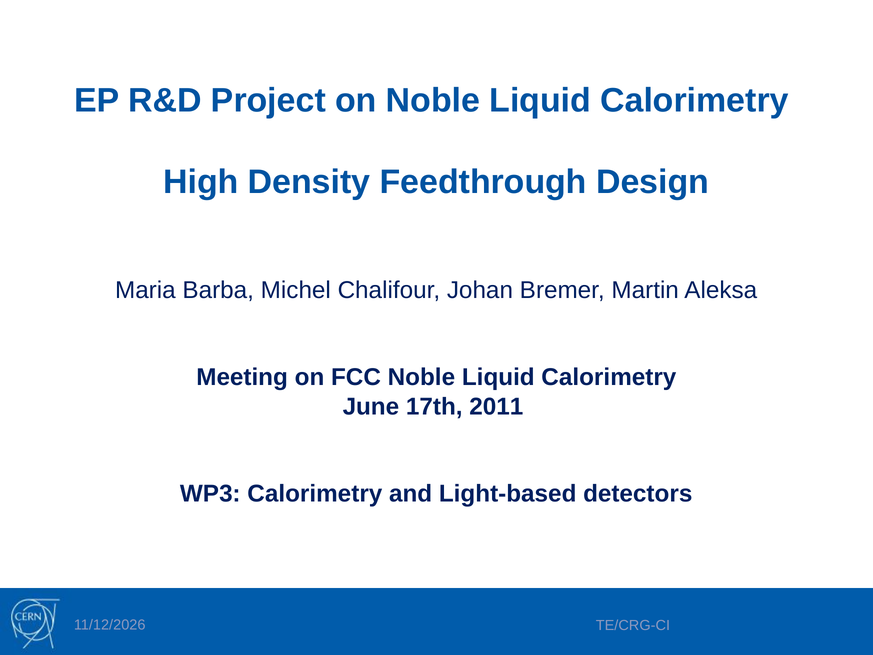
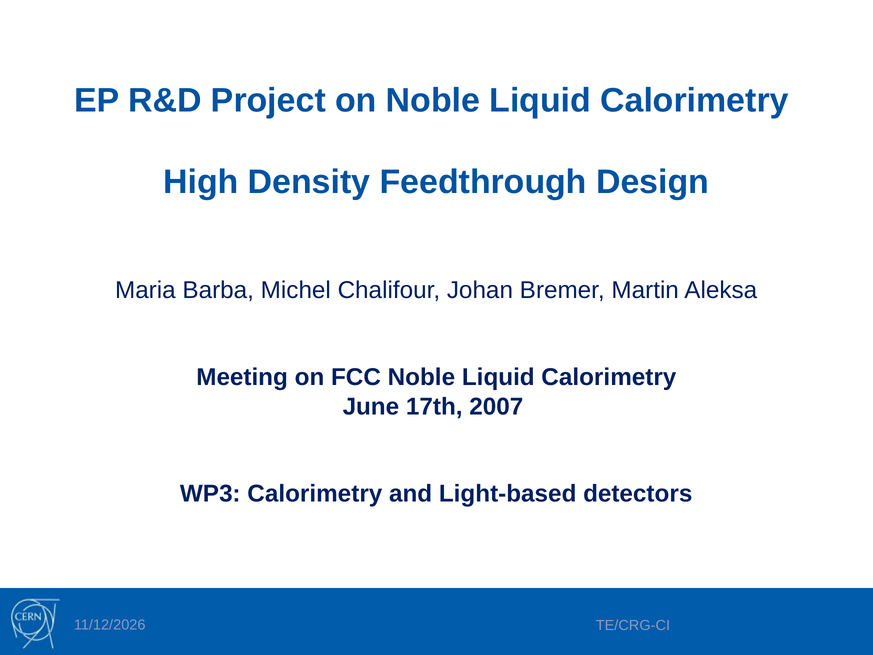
2011: 2011 -> 2007
